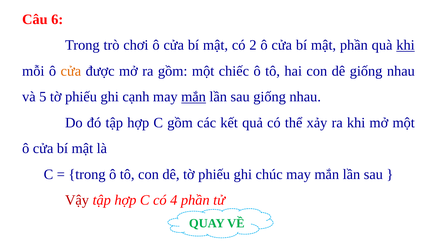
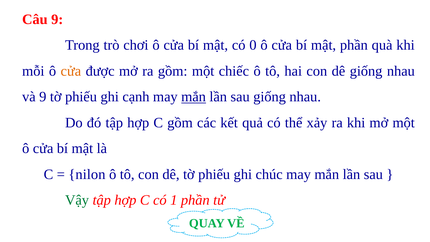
Câu 6: 6 -> 9
2: 2 -> 0
khi at (406, 45) underline: present -> none
và 5: 5 -> 9
trong at (87, 174): trong -> nilon
Vậy colour: red -> green
4: 4 -> 1
